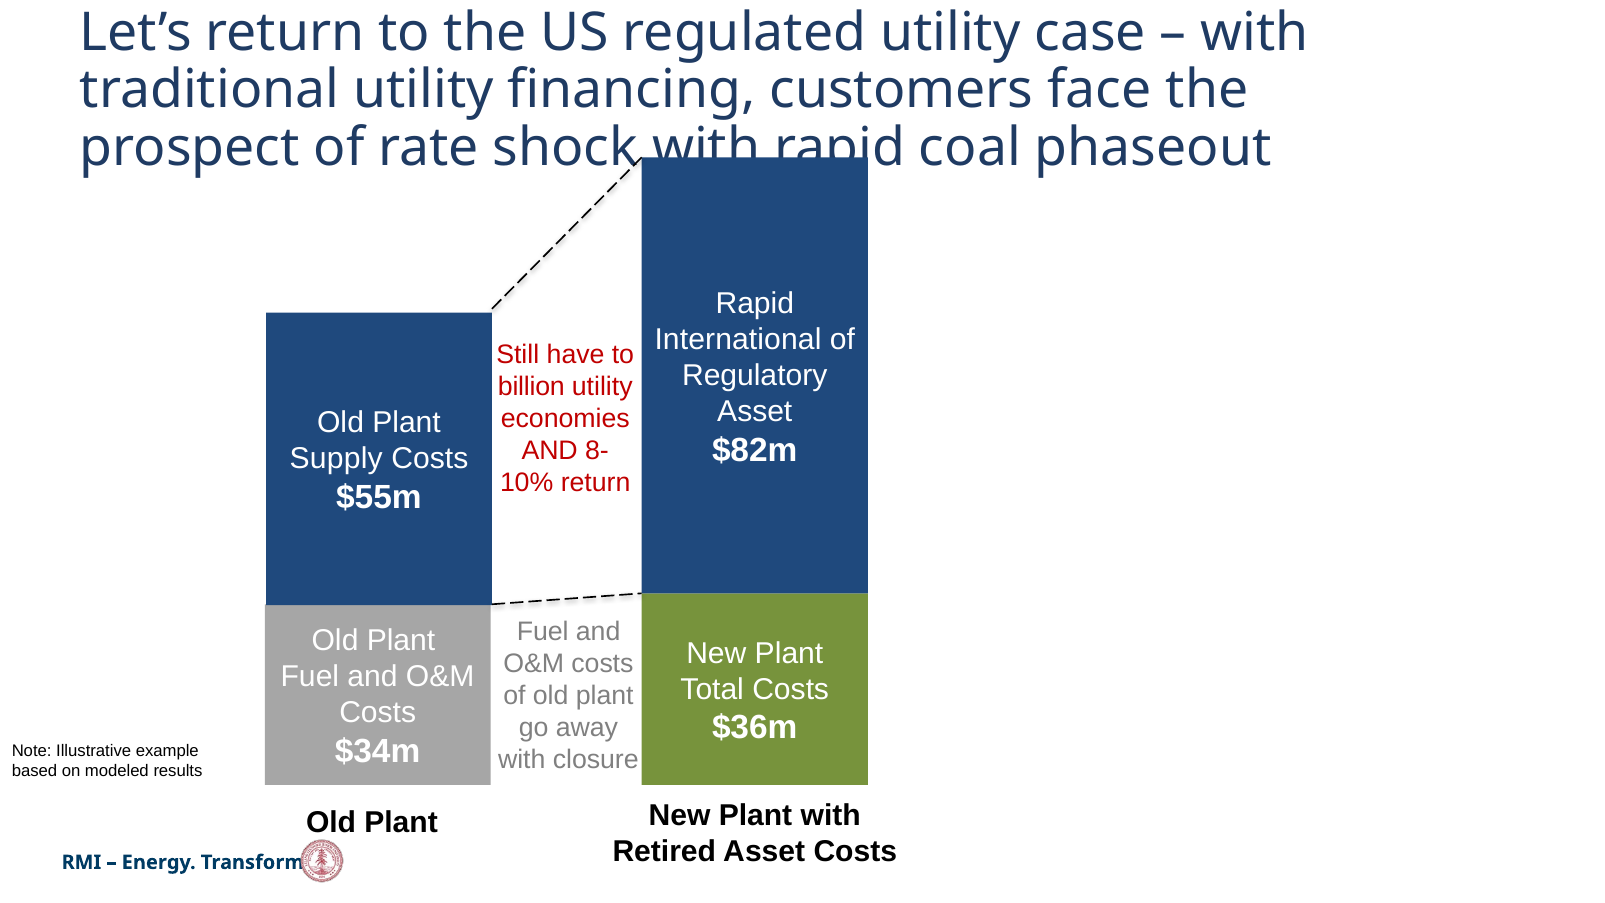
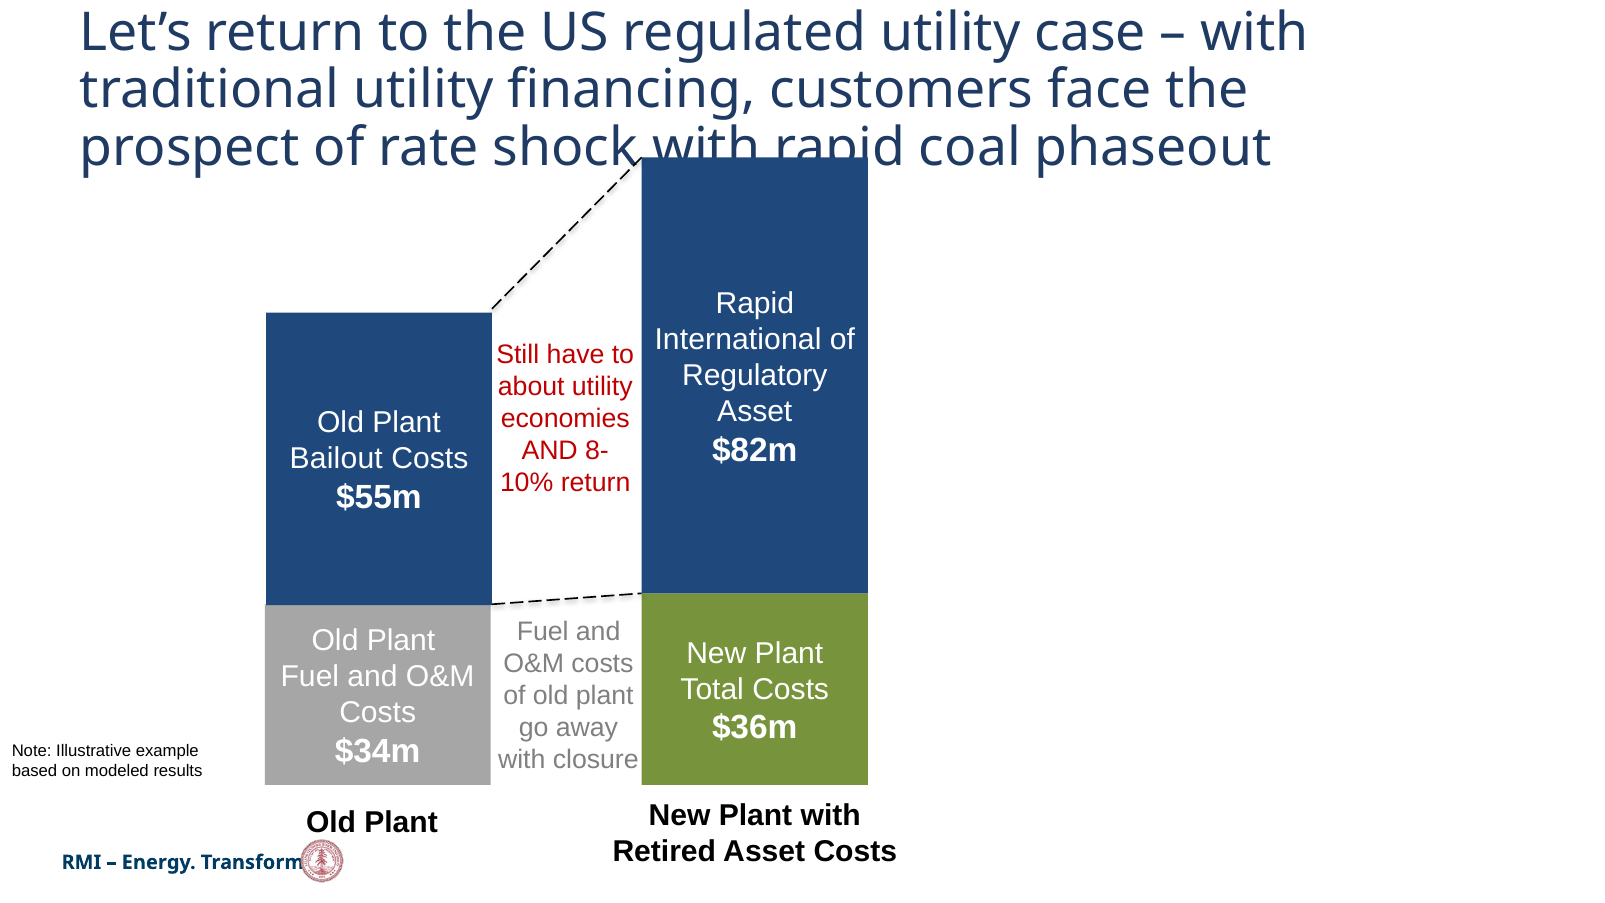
billion: billion -> about
Supply: Supply -> Bailout
